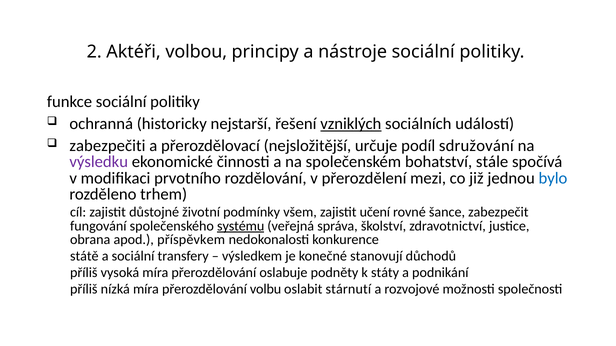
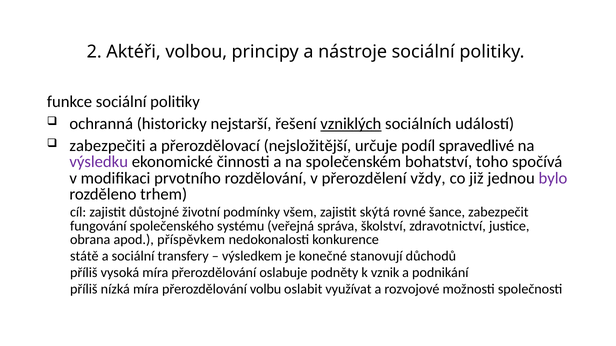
sdružování: sdružování -> spravedlivé
stále: stále -> toho
mezi: mezi -> vždy
bylo colour: blue -> purple
učení: učení -> skýtá
systému underline: present -> none
státy: státy -> vznik
stárnutí: stárnutí -> využívat
